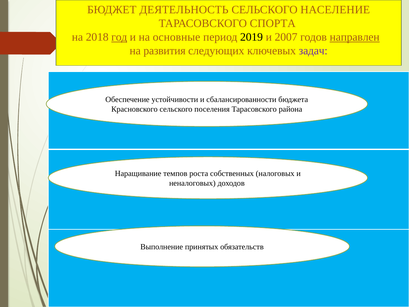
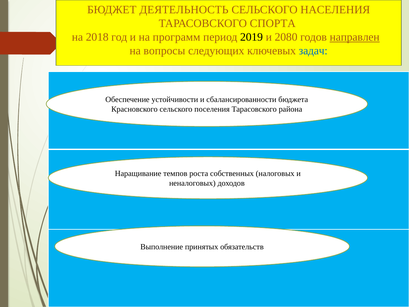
НАСЕЛЕНИЕ: НАСЕЛЕНИЕ -> НАСЕЛЕНИЯ
год underline: present -> none
основные: основные -> программ
2007: 2007 -> 2080
развития: развития -> вопросы
задач colour: purple -> blue
